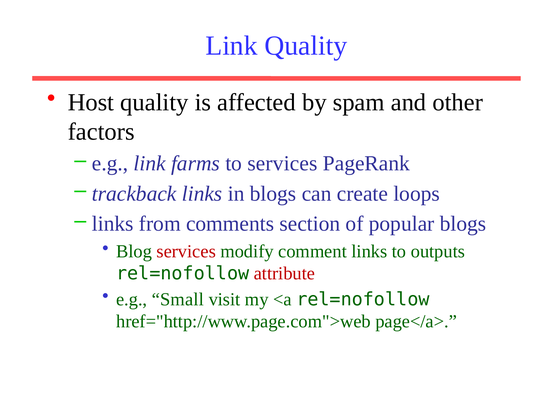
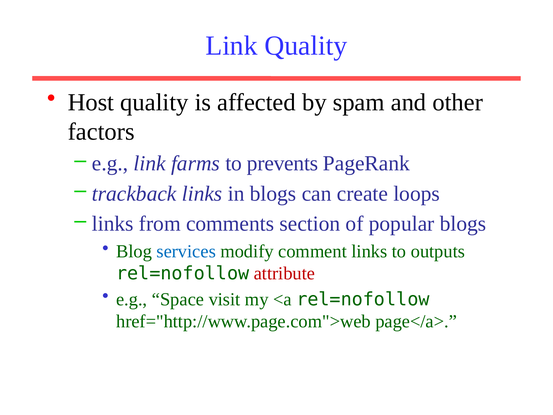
to services: services -> prevents
services at (186, 251) colour: red -> blue
Small: Small -> Space
